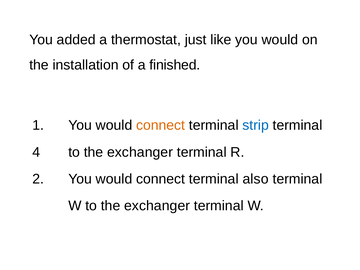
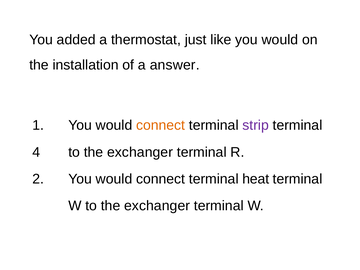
finished: finished -> answer
strip colour: blue -> purple
also: also -> heat
